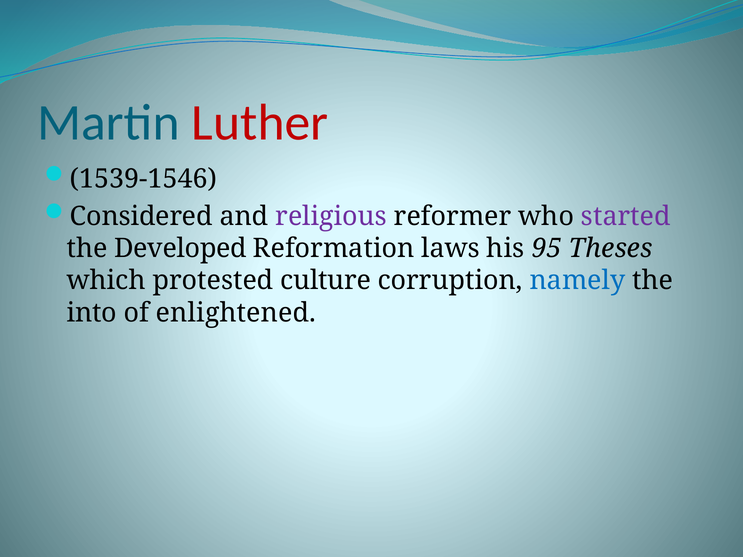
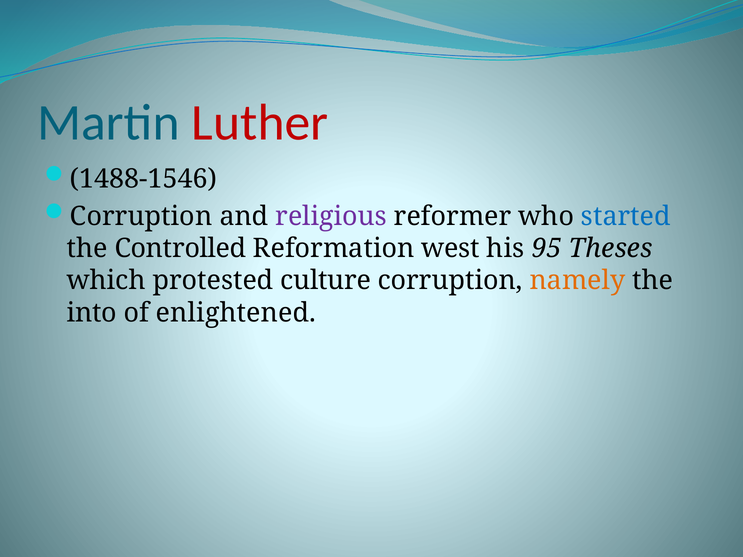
1539-1546: 1539-1546 -> 1488-1546
Considered at (141, 216): Considered -> Corruption
started colour: purple -> blue
Developed: Developed -> Controlled
laws: laws -> west
namely colour: blue -> orange
